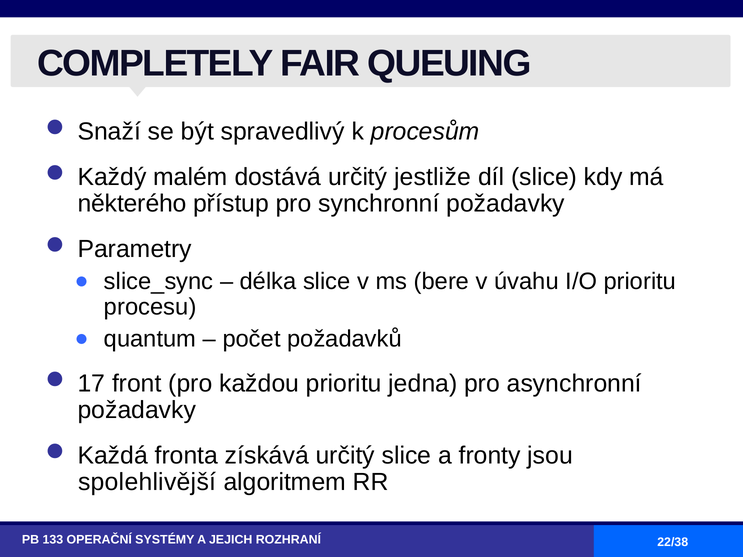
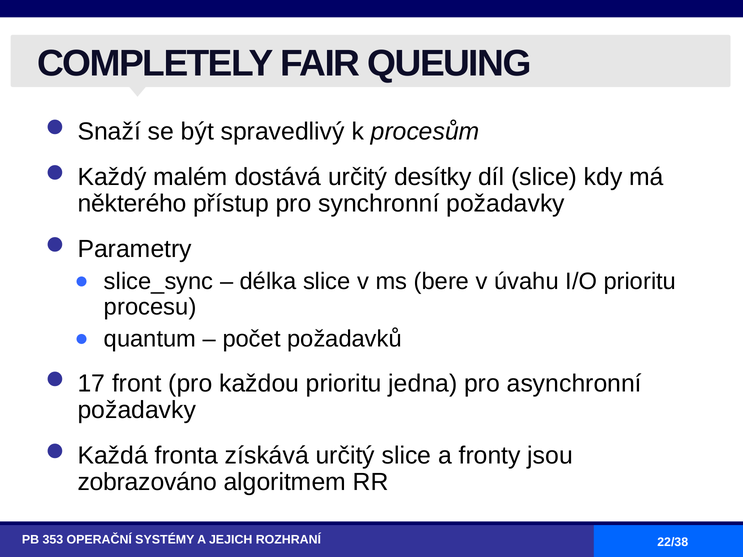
jestliže: jestliže -> desítky
spolehlivější: spolehlivější -> zobrazováno
133: 133 -> 353
